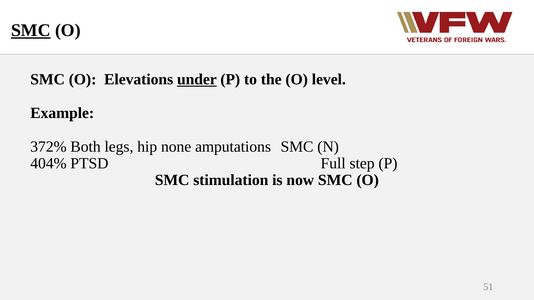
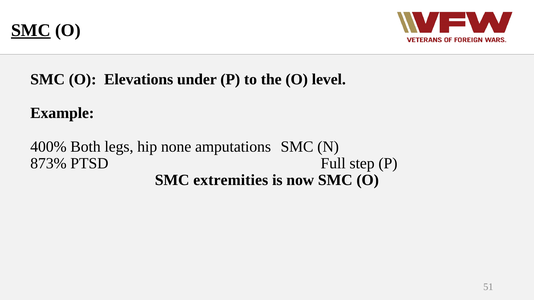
under underline: present -> none
372%: 372% -> 400%
404%: 404% -> 873%
stimulation: stimulation -> extremities
